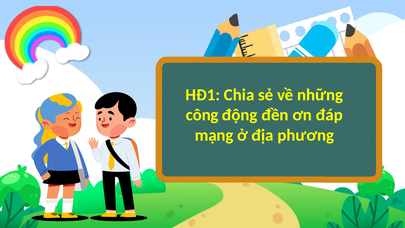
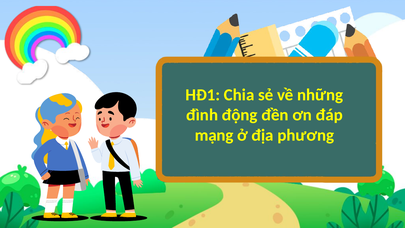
công: công -> đình
